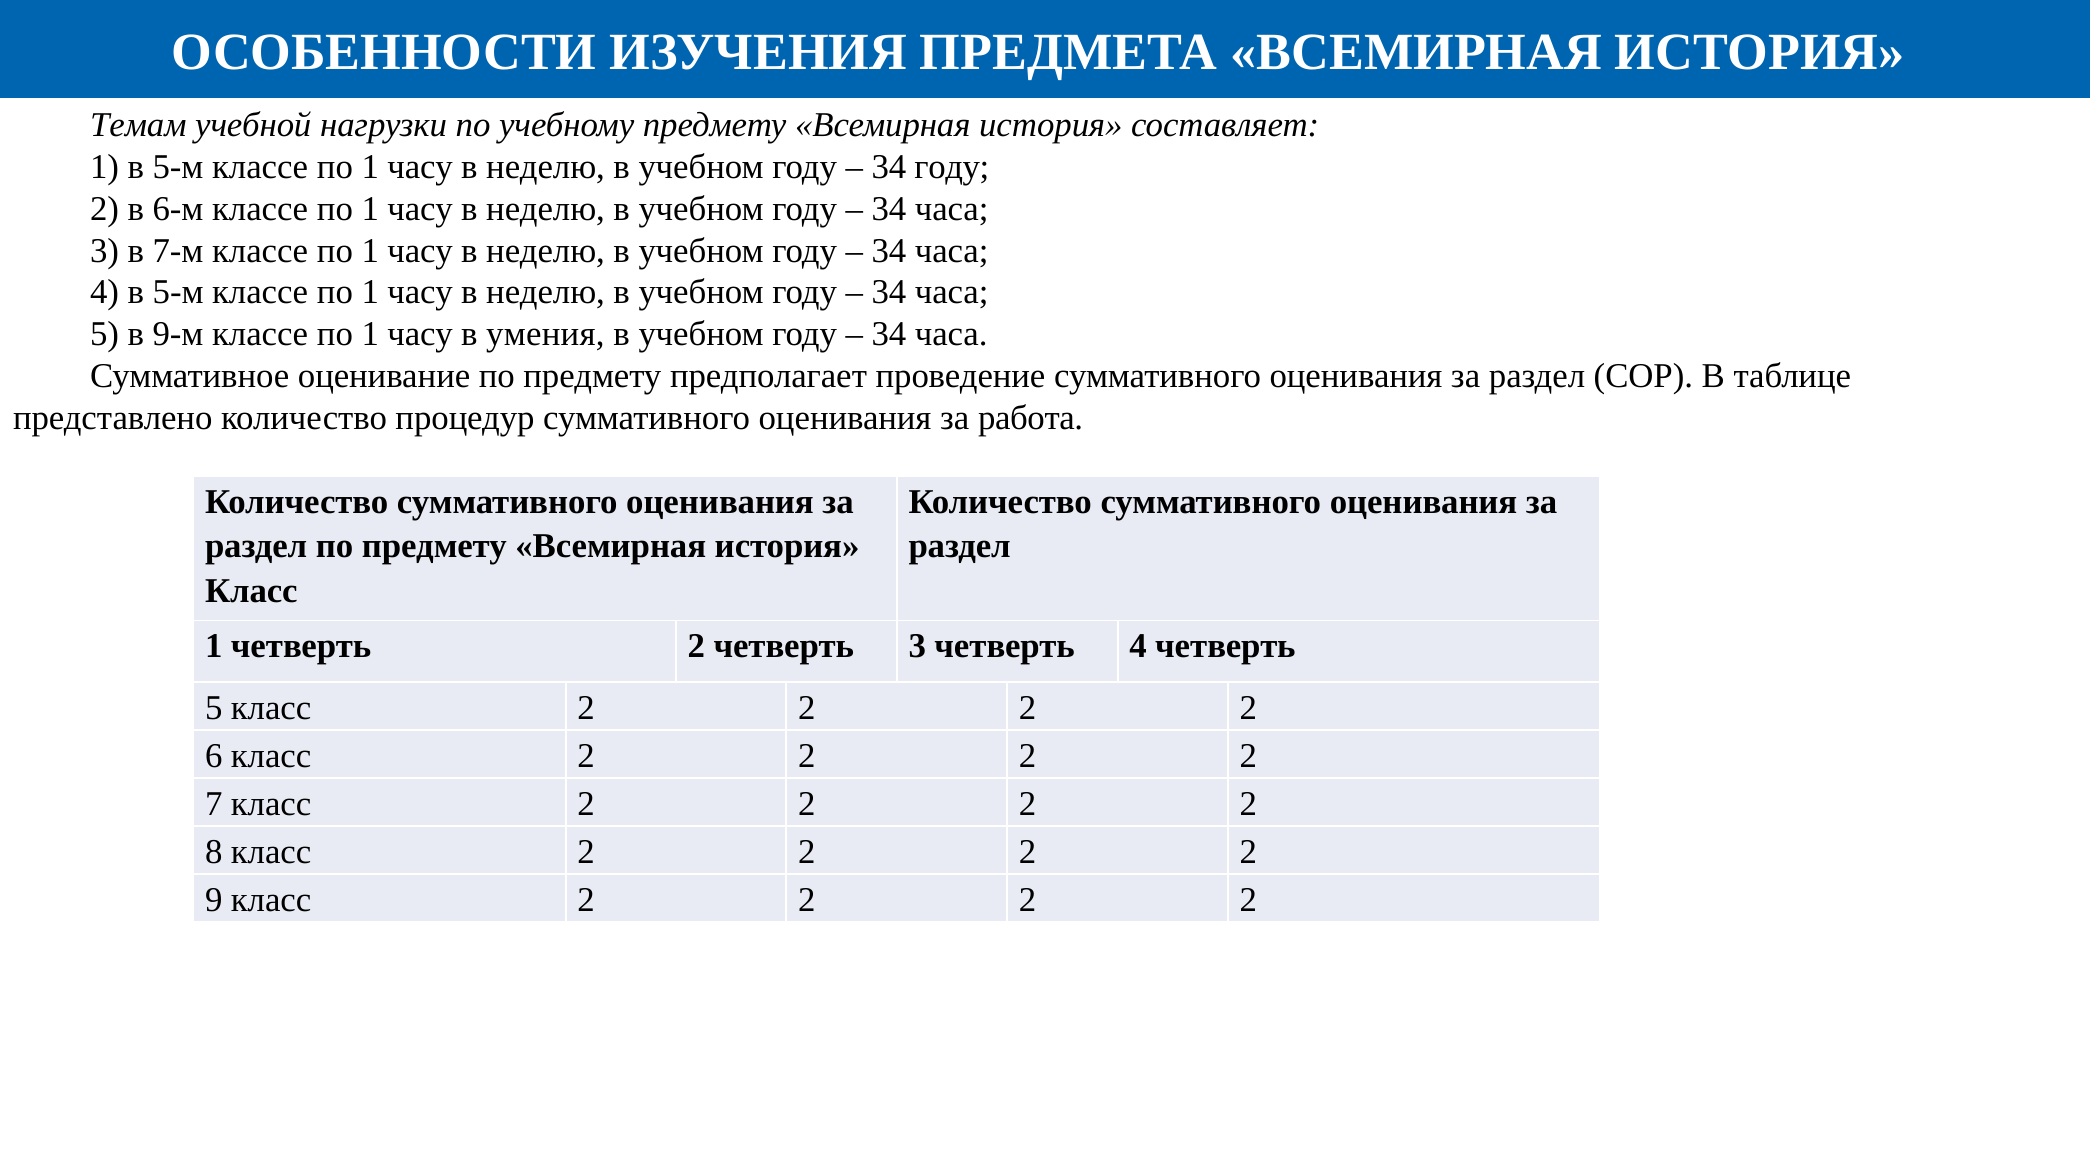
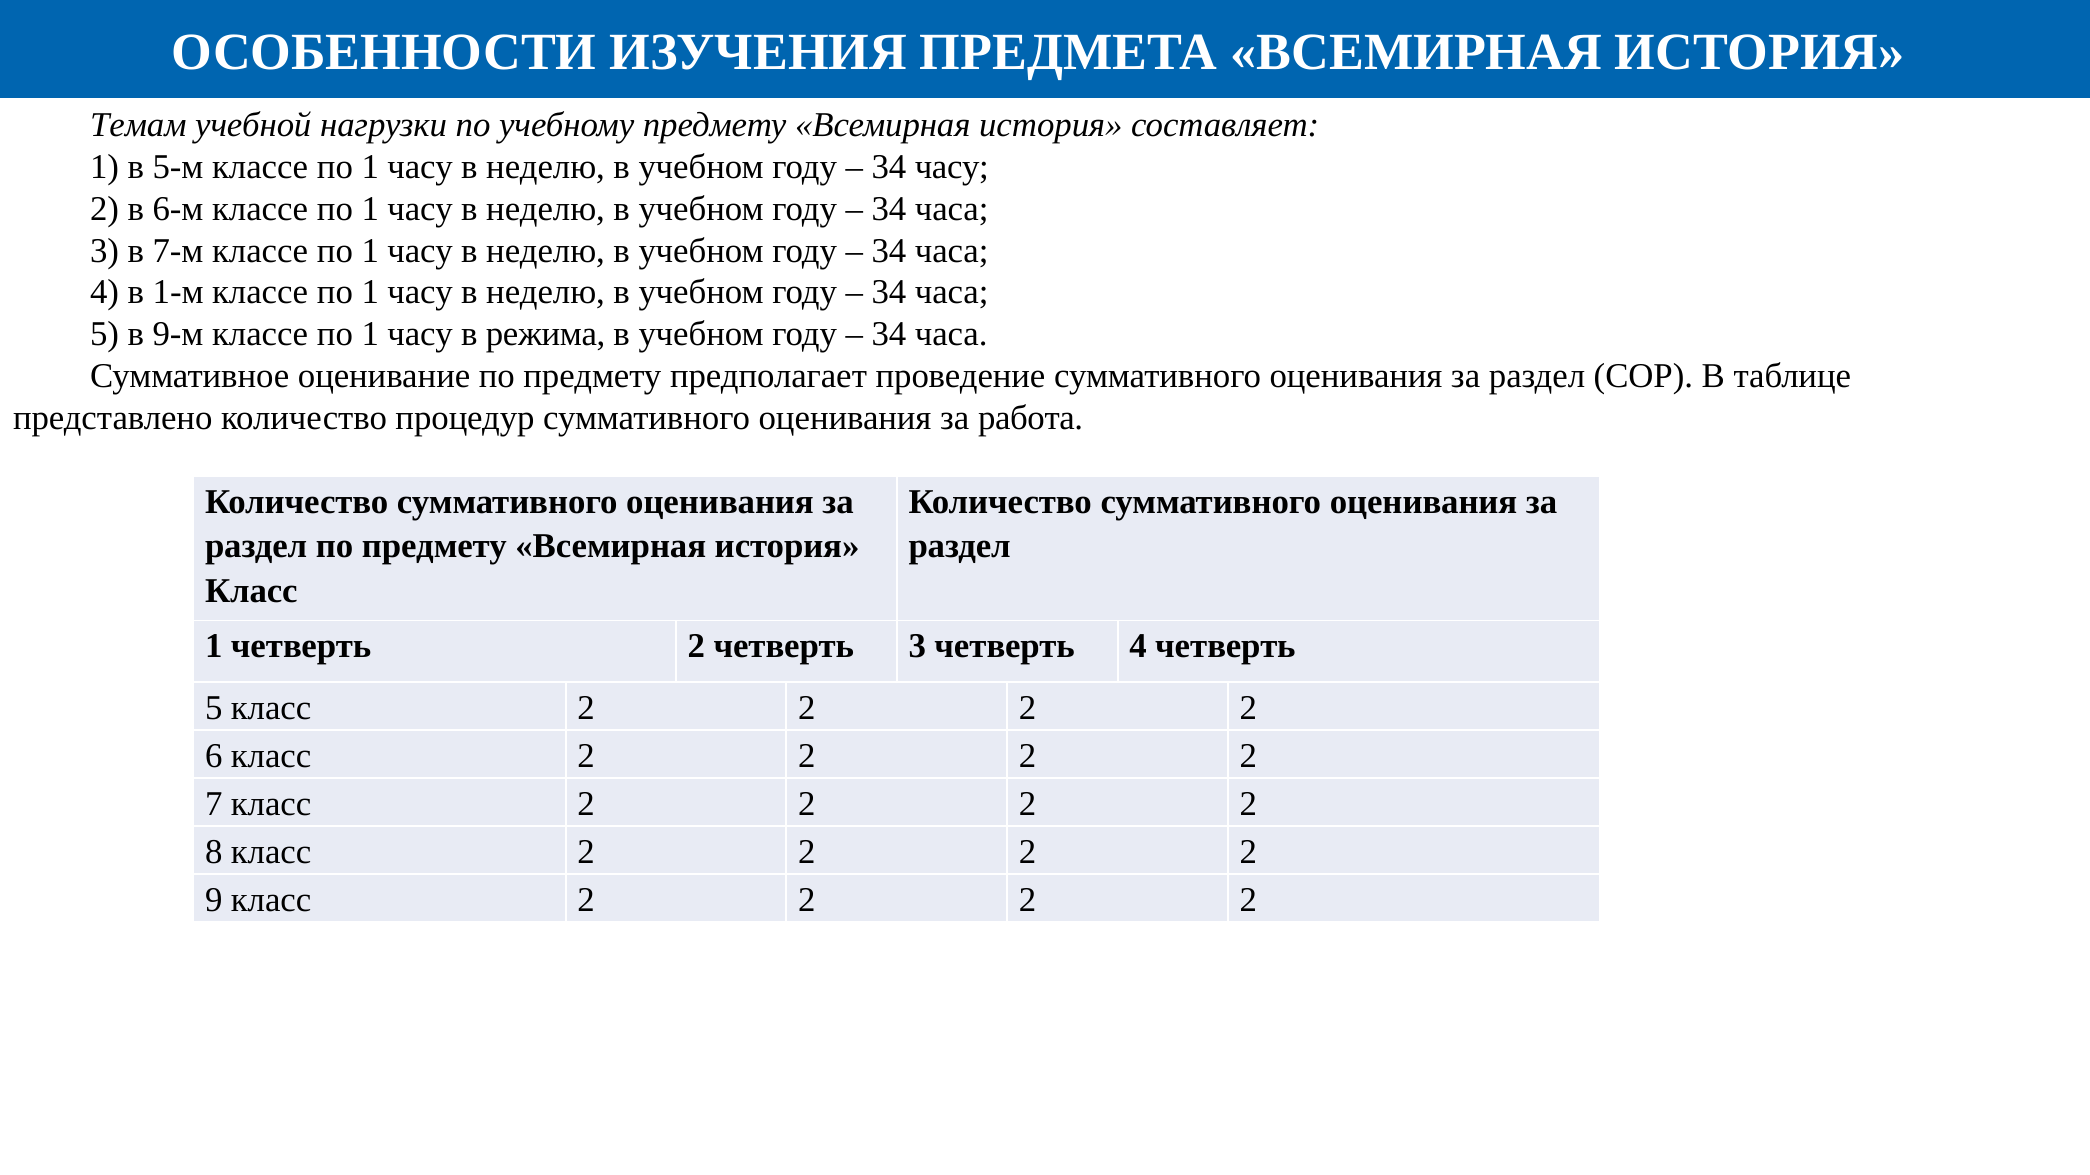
34 году: году -> часу
4 в 5-м: 5-м -> 1-м
умения: умения -> режима
